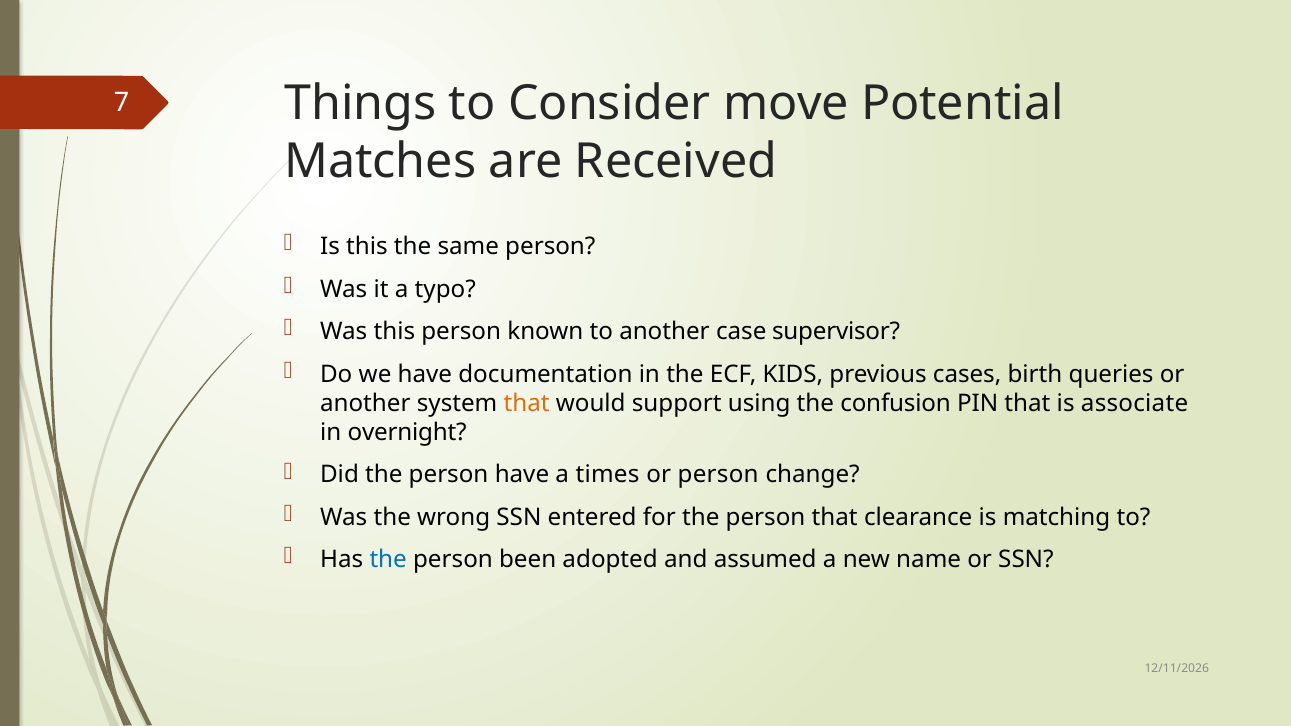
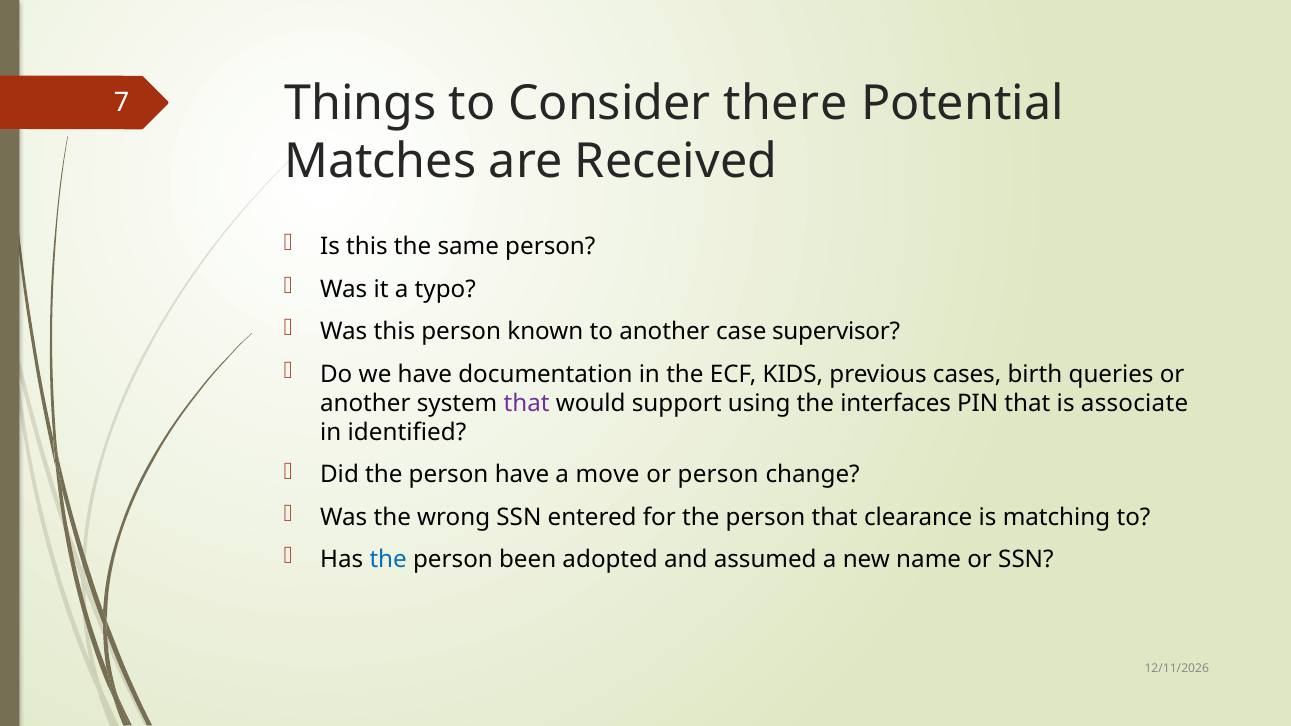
move: move -> there
that at (527, 404) colour: orange -> purple
confusion: confusion -> interfaces
overnight: overnight -> identified
times: times -> move
